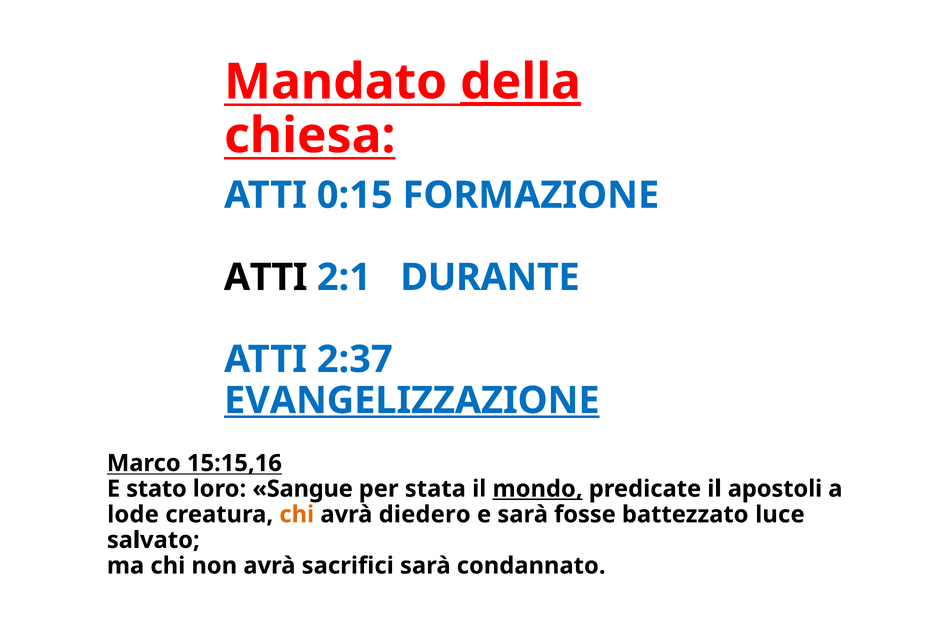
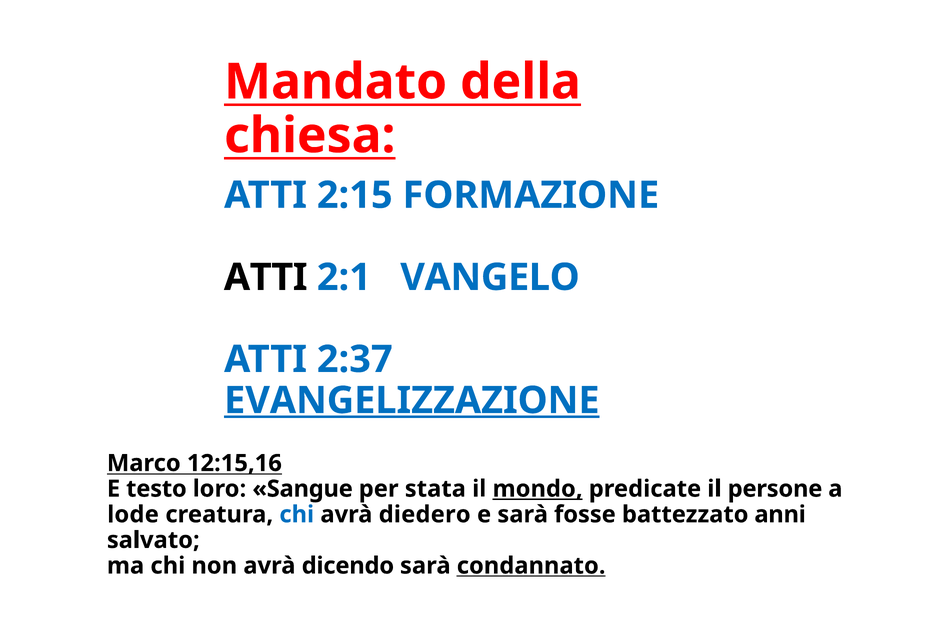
della underline: present -> none
0:15: 0:15 -> 2:15
DURANTE: DURANTE -> VANGELO
15:15,16: 15:15,16 -> 12:15,16
stato: stato -> testo
apostoli: apostoli -> persone
chi at (297, 514) colour: orange -> blue
luce: luce -> anni
sacrifici: sacrifici -> dicendo
condannato underline: none -> present
